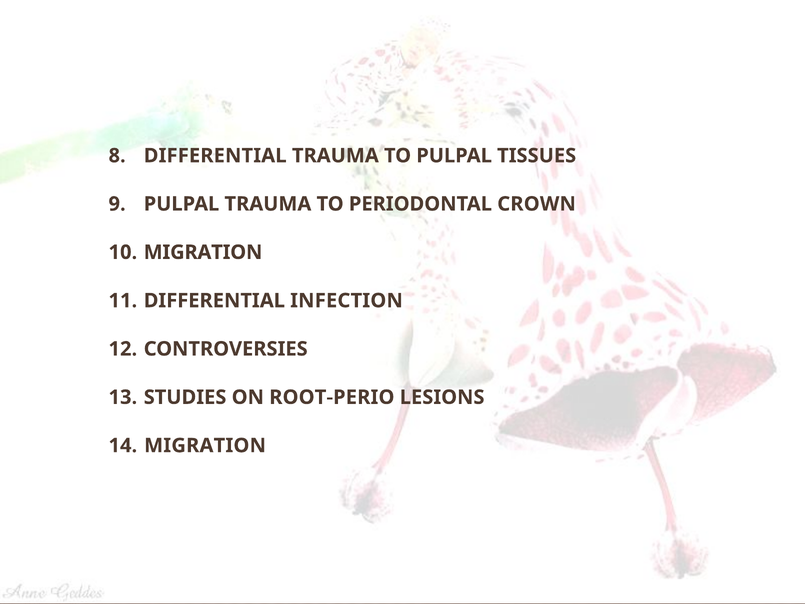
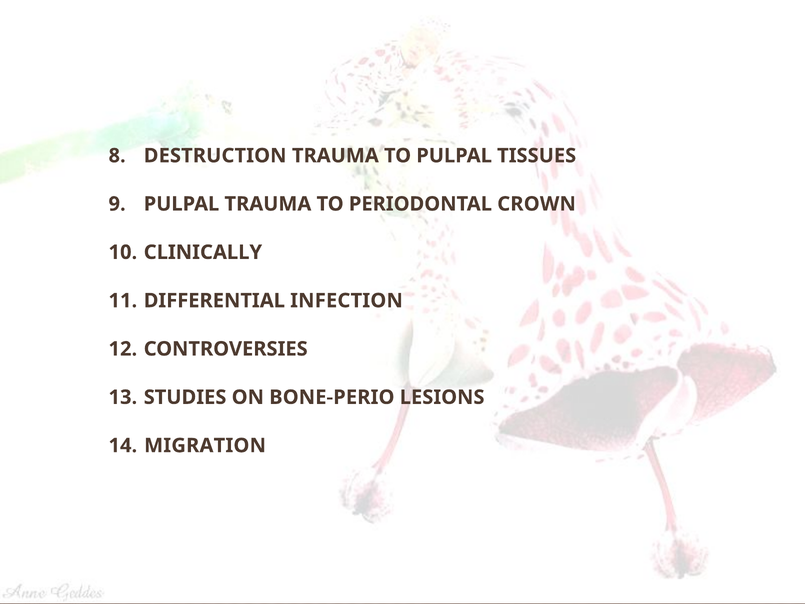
DIFFERENTIAL at (215, 156): DIFFERENTIAL -> DESTRUCTION
MIGRATION at (203, 252): MIGRATION -> CLINICALLY
ROOT-PERIO: ROOT-PERIO -> BONE-PERIO
